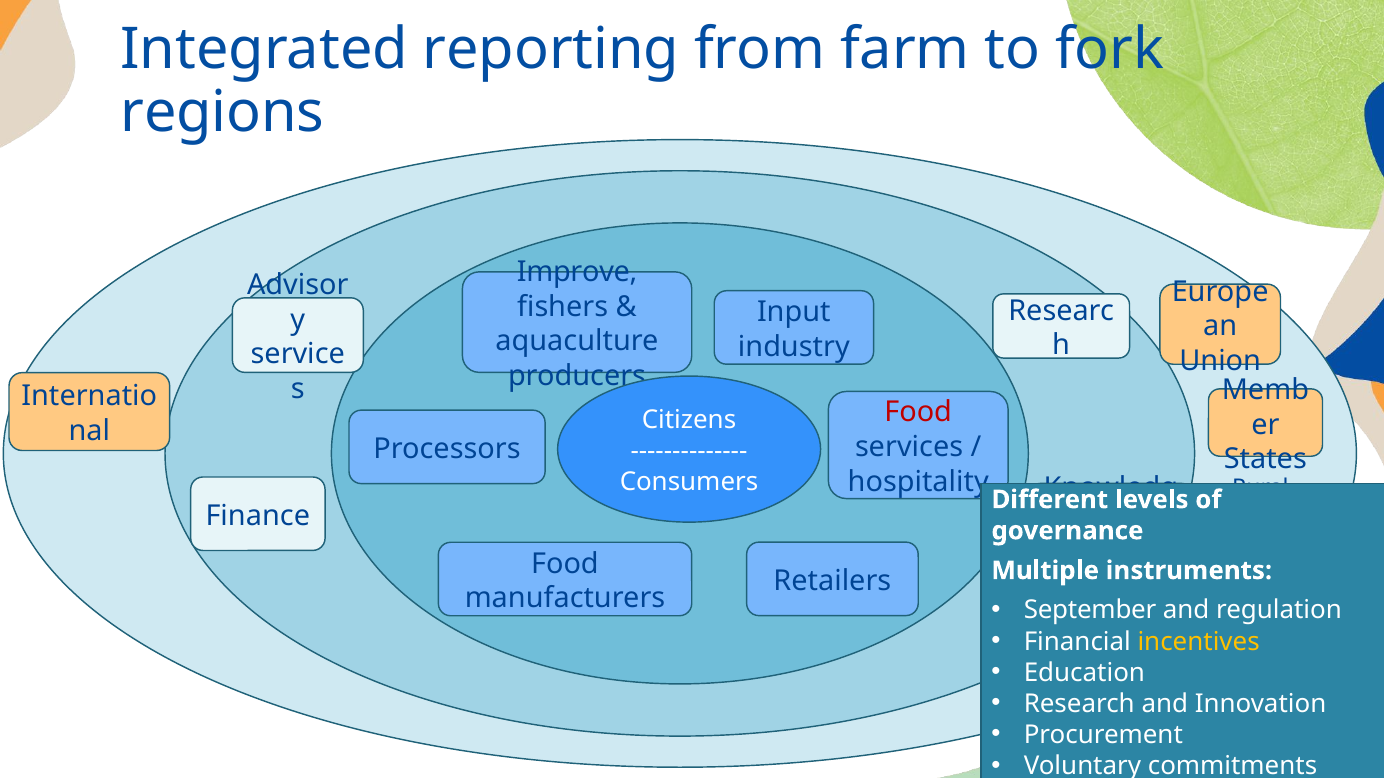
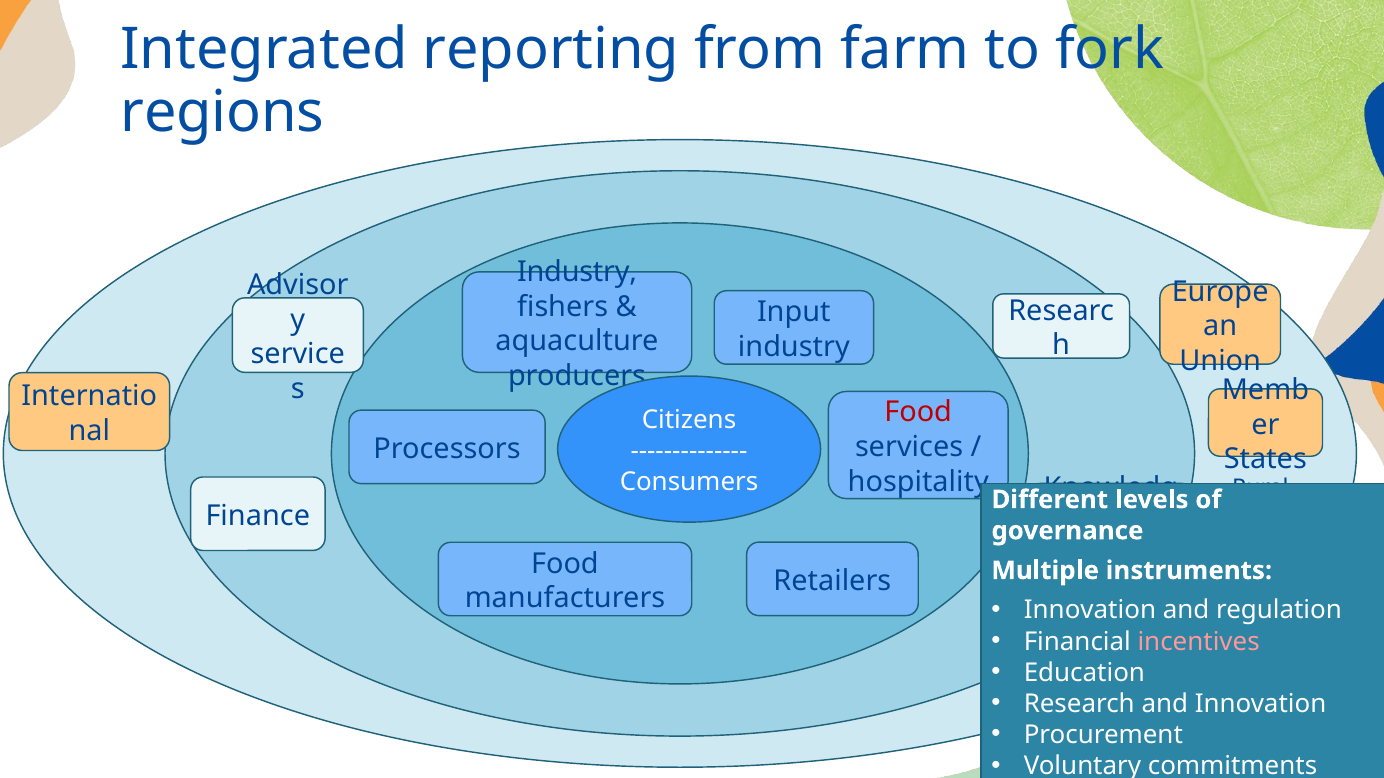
Improve at (577, 272): Improve -> Industry
September at (1090, 611): September -> Innovation
incentives colour: yellow -> pink
